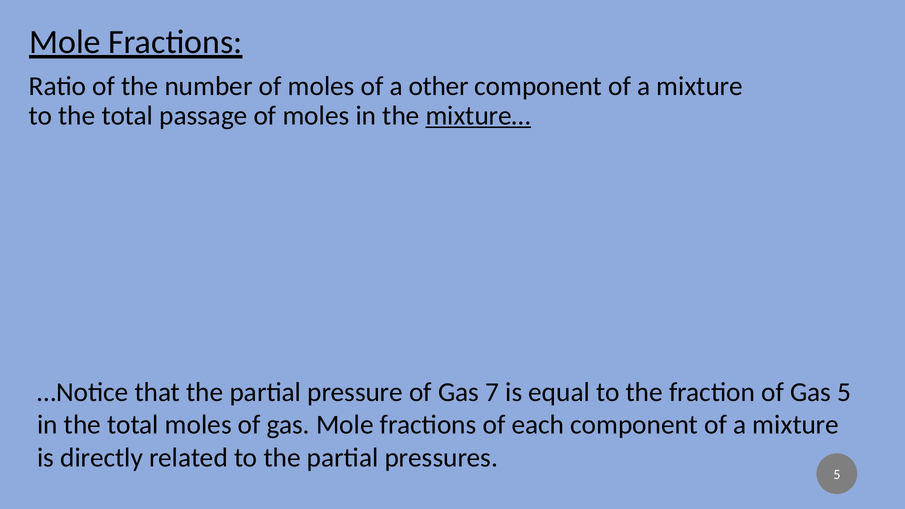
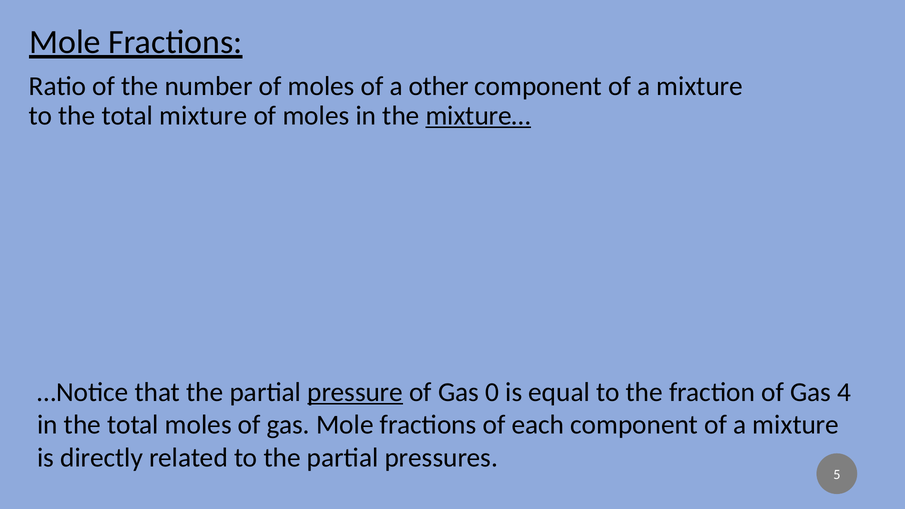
total passage: passage -> mixture
pressure underline: none -> present
7: 7 -> 0
Gas 5: 5 -> 4
